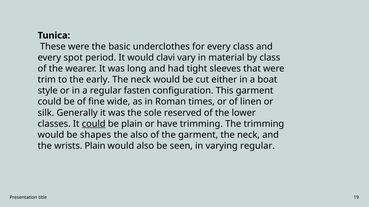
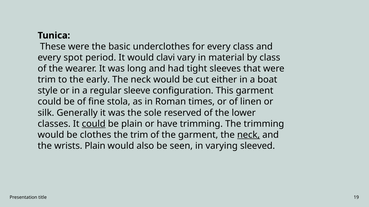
fasten: fasten -> sleeve
wide: wide -> stola
shapes: shapes -> clothes
the also: also -> trim
neck at (249, 135) underline: none -> present
varying regular: regular -> sleeved
